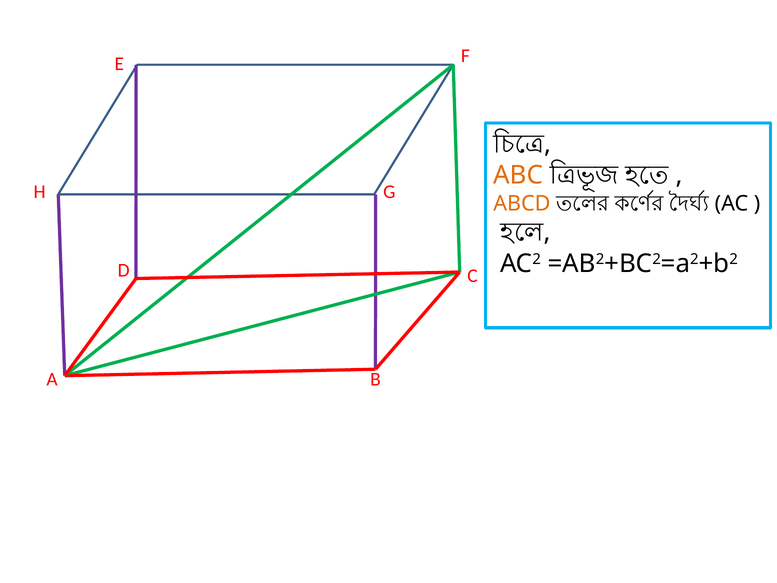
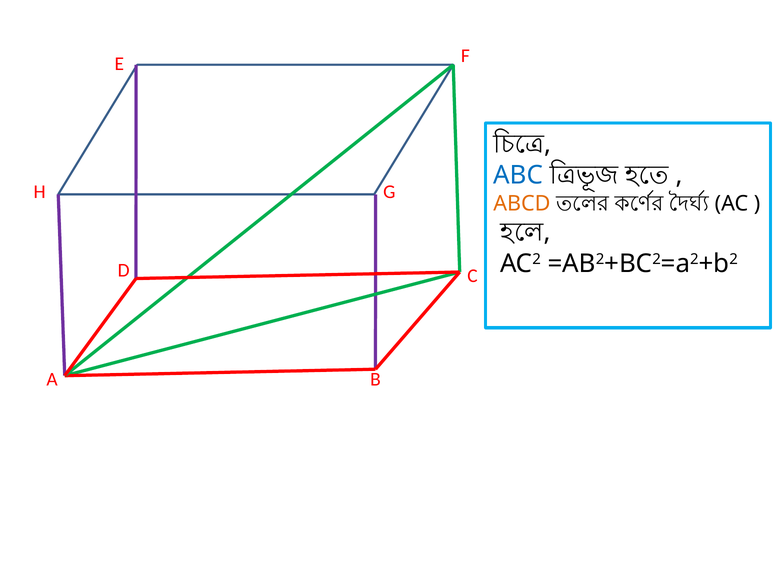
ABC colour: orange -> blue
